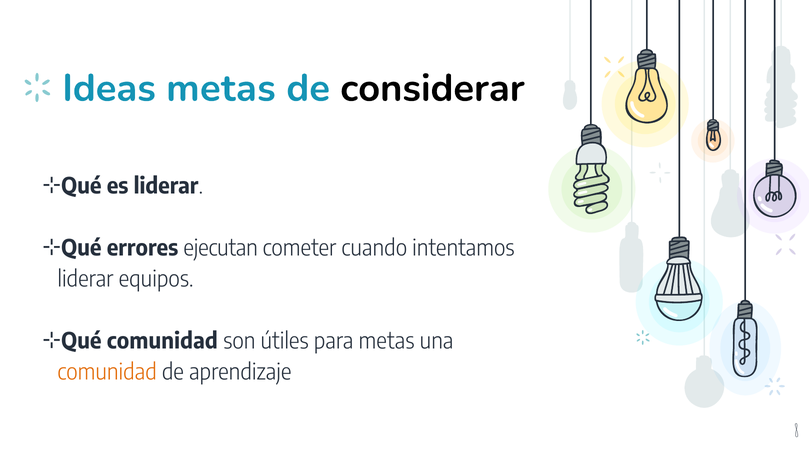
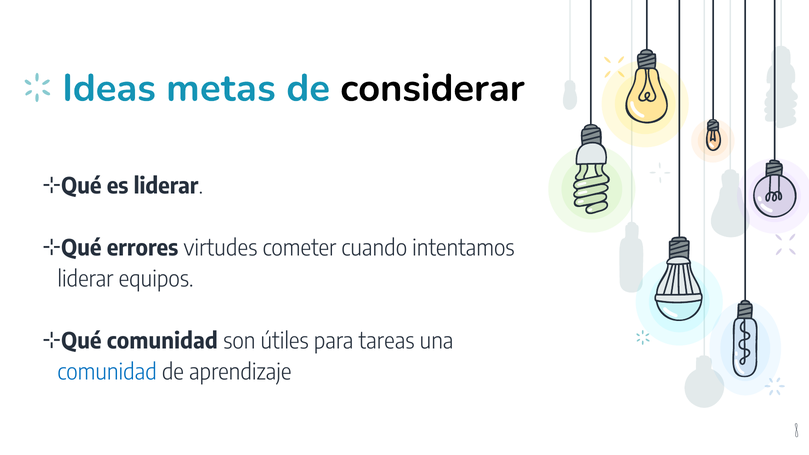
ejecutan: ejecutan -> virtudes
para metas: metas -> tareas
comunidad at (107, 372) colour: orange -> blue
